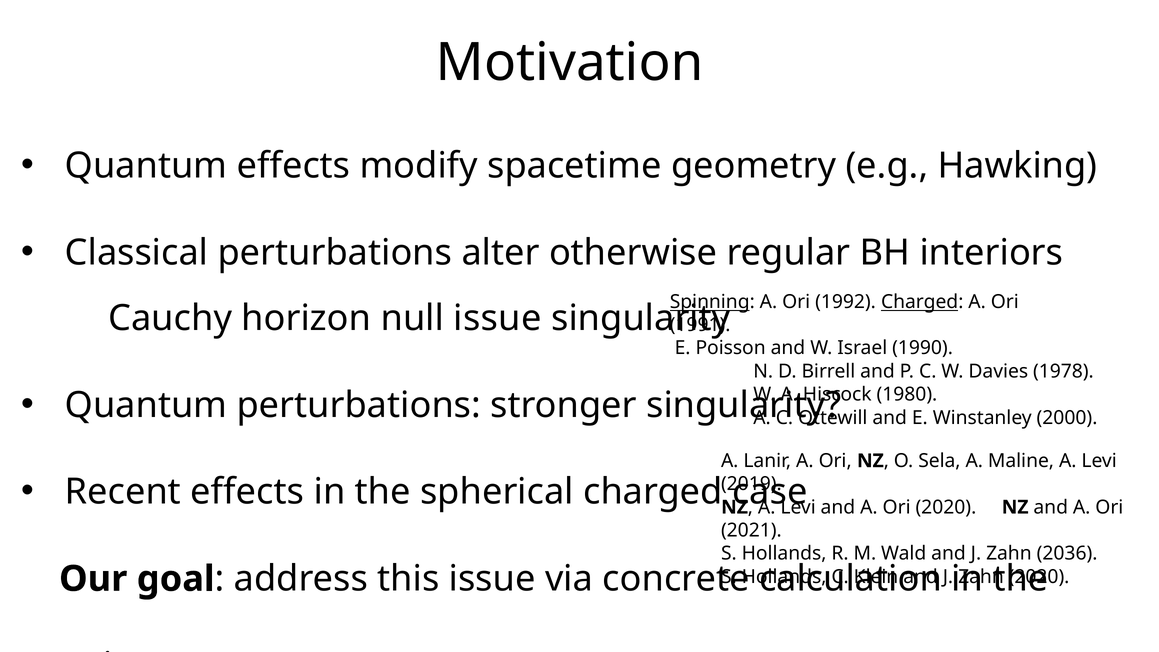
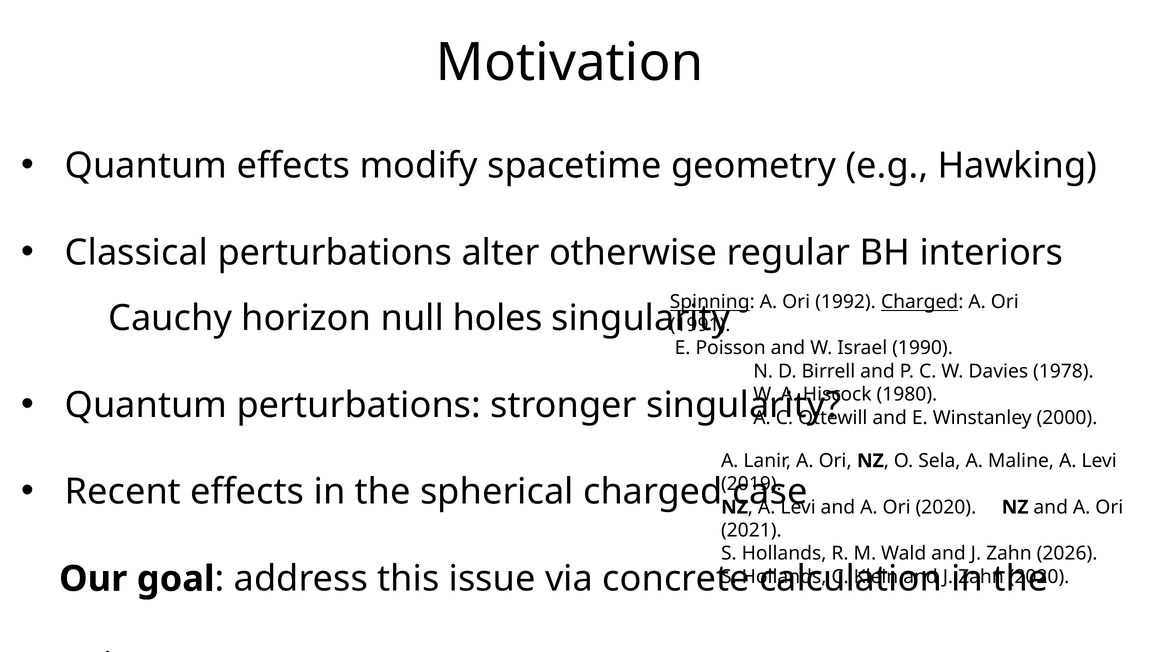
null issue: issue -> holes
2036: 2036 -> 2026
